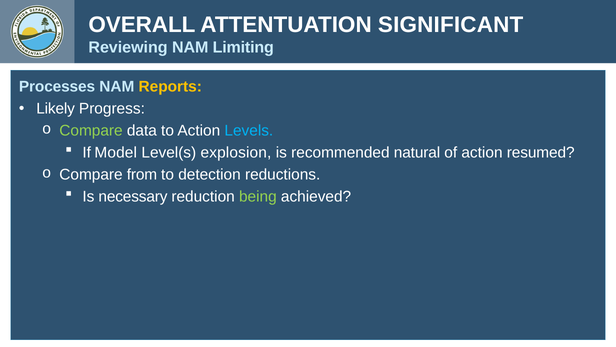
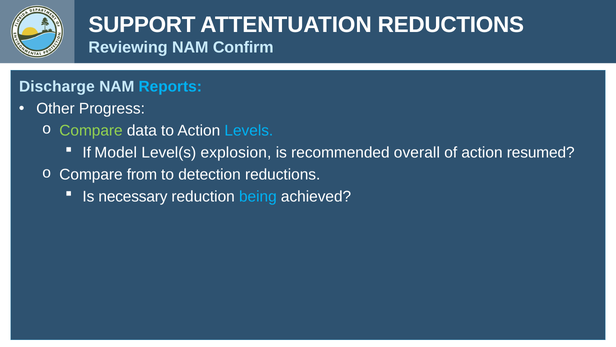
OVERALL: OVERALL -> SUPPORT
ATTENTUATION SIGNIFICANT: SIGNIFICANT -> REDUCTIONS
Limiting: Limiting -> Confirm
Processes: Processes -> Discharge
Reports colour: yellow -> light blue
Likely: Likely -> Other
natural: natural -> overall
being colour: light green -> light blue
